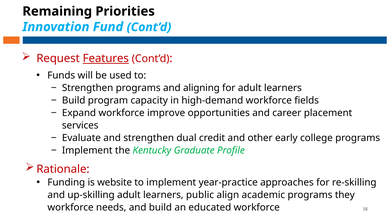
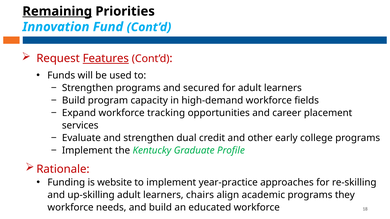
Remaining underline: none -> present
aligning: aligning -> secured
improve: improve -> tracking
public: public -> chairs
